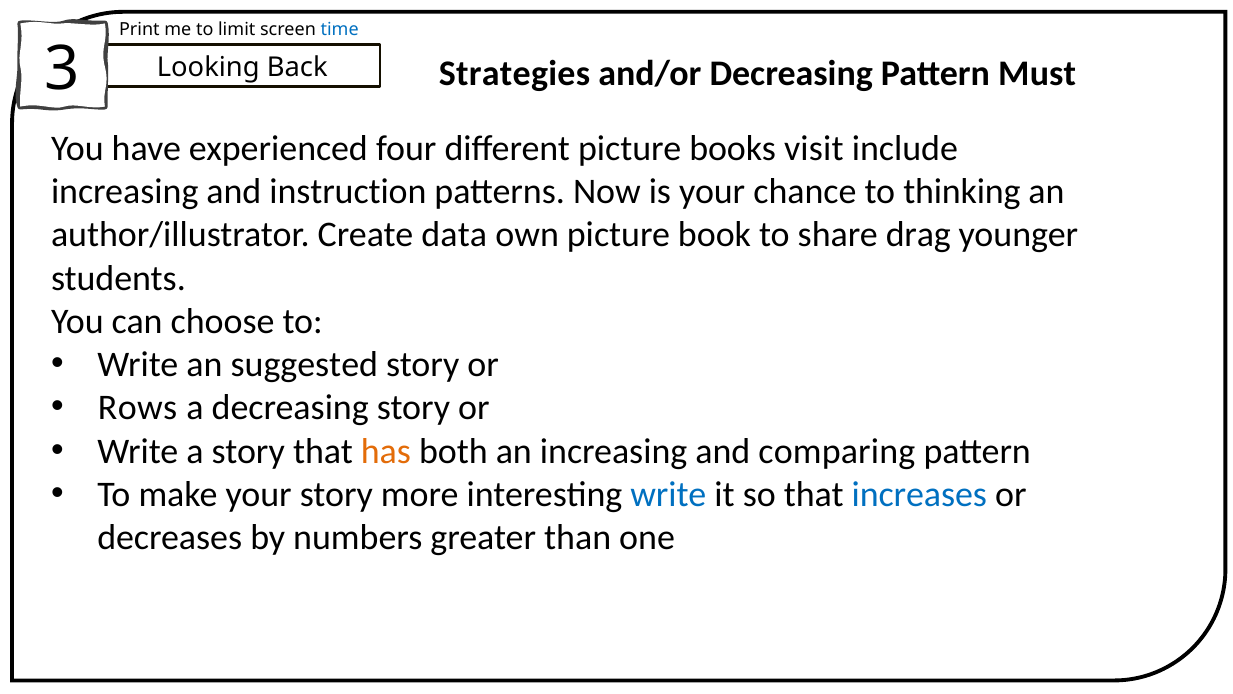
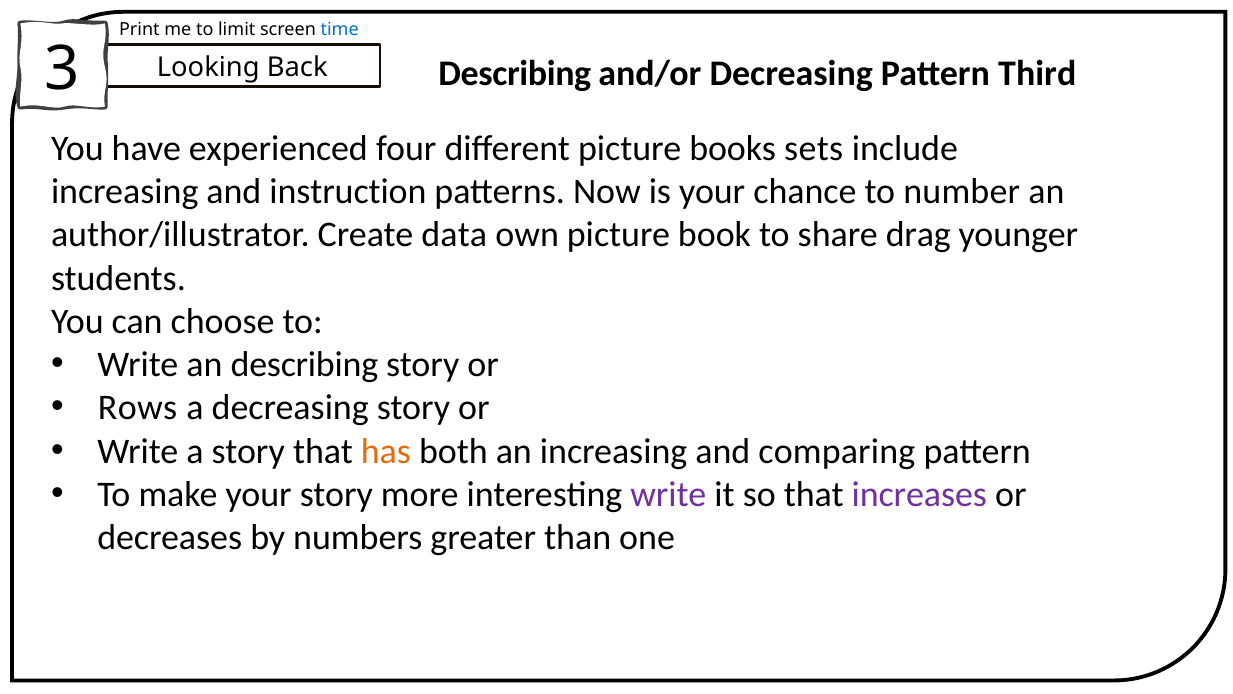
Strategies at (515, 73): Strategies -> Describing
Must: Must -> Third
visit: visit -> sets
thinking: thinking -> number
an suggested: suggested -> describing
write at (668, 494) colour: blue -> purple
increases colour: blue -> purple
